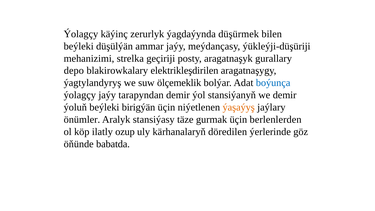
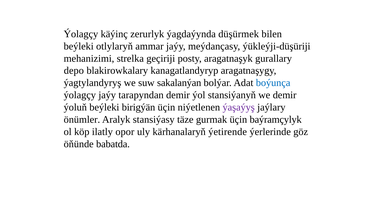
düşülýän: düşülýän -> otlylaryň
elektrikleşdirilen: elektrikleşdirilen -> kanagatlandyryp
ölçemeklik: ölçemeklik -> sakalanýan
ýaşaýyş colour: orange -> purple
berlenlerden: berlenlerden -> baýramçylyk
ozup: ozup -> opor
döredilen: döredilen -> ýetirende
